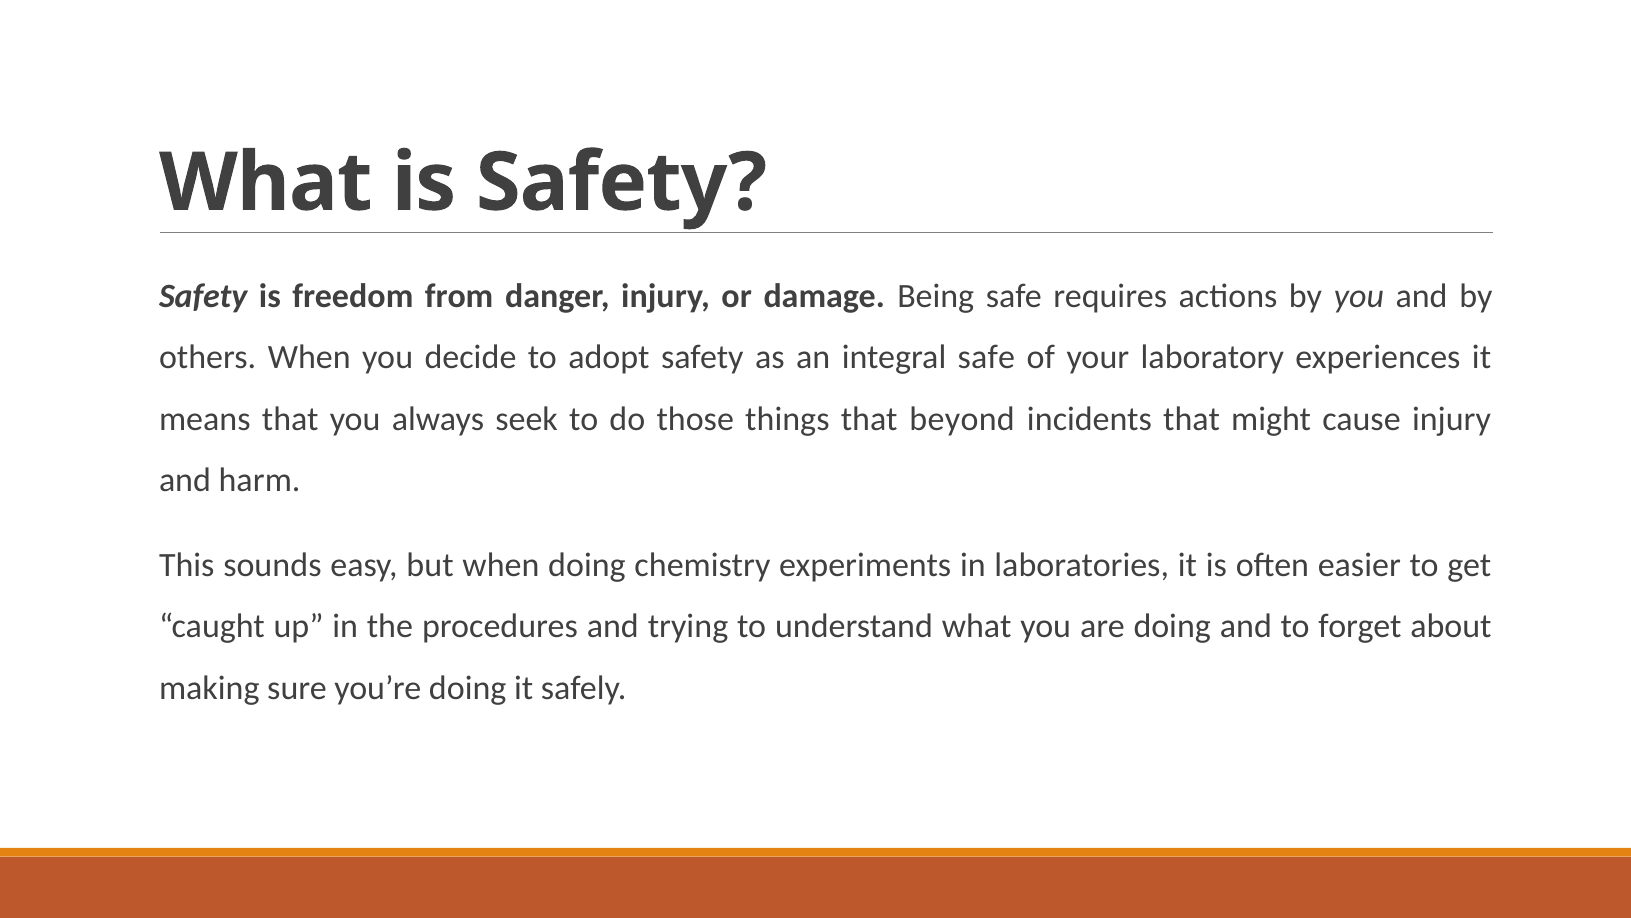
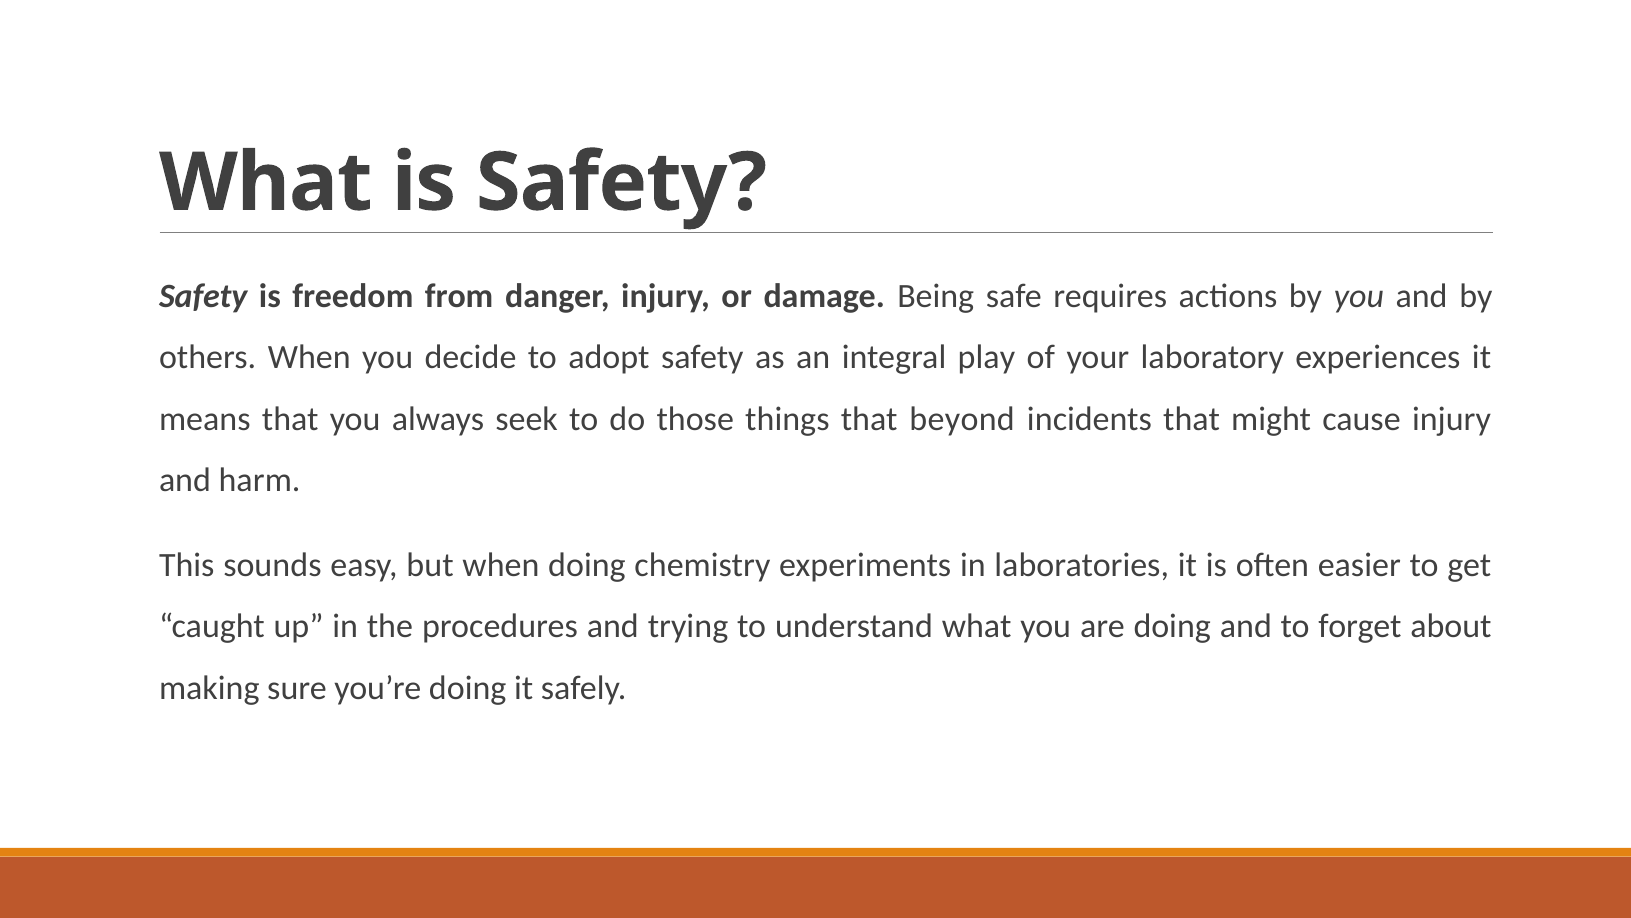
integral safe: safe -> play
